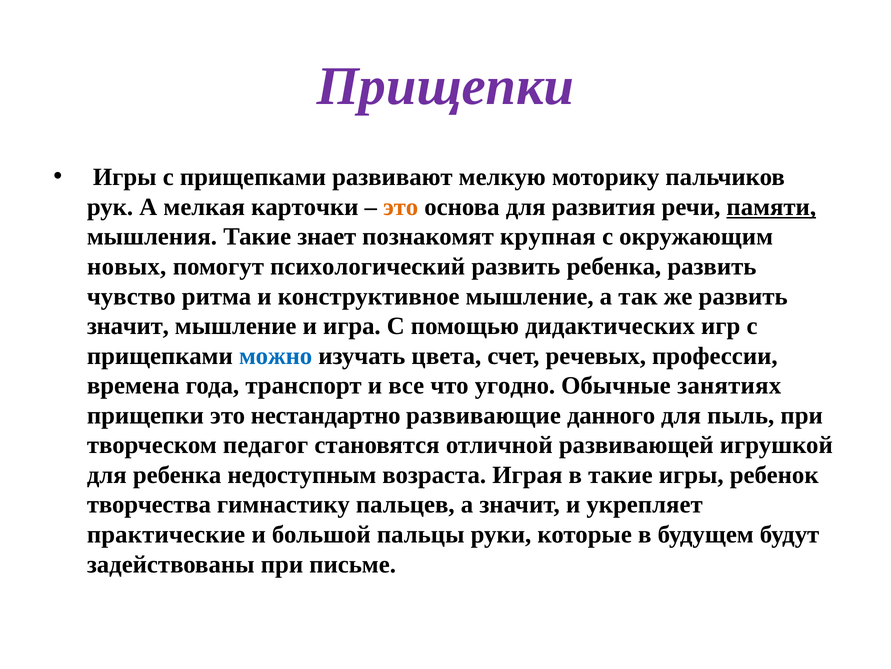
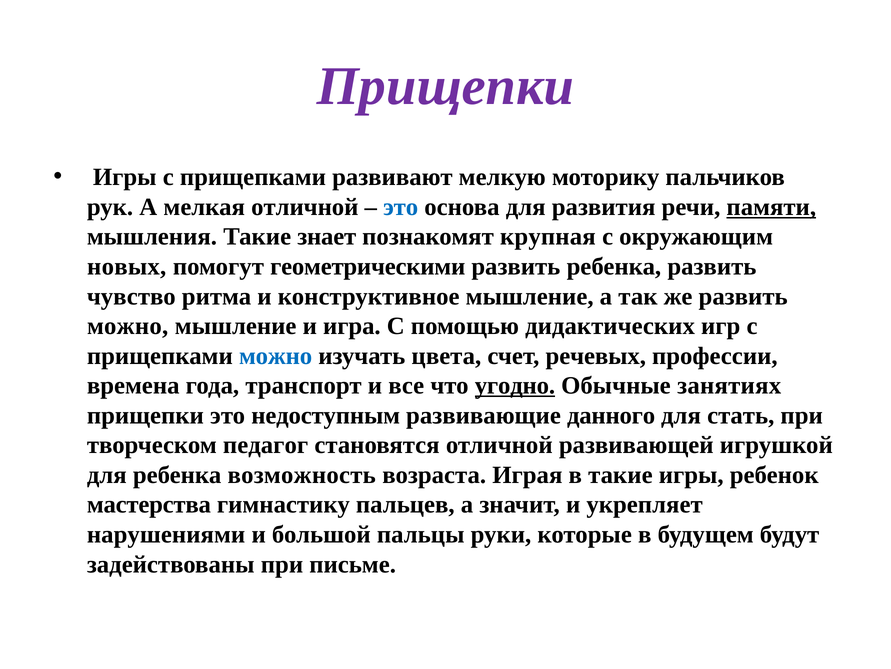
мелкая карточки: карточки -> отличной
это at (401, 207) colour: orange -> blue
психологический: психологический -> геометрическими
значит at (128, 326): значит -> можно
угодно underline: none -> present
нестандартно: нестандартно -> недоступным
пыль: пыль -> стать
недоступным: недоступным -> возможность
творчества: творчества -> мастерства
практические: практические -> нарушениями
